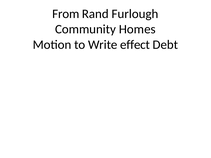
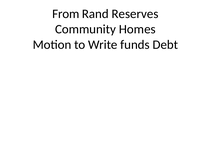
Furlough: Furlough -> Reserves
effect: effect -> funds
